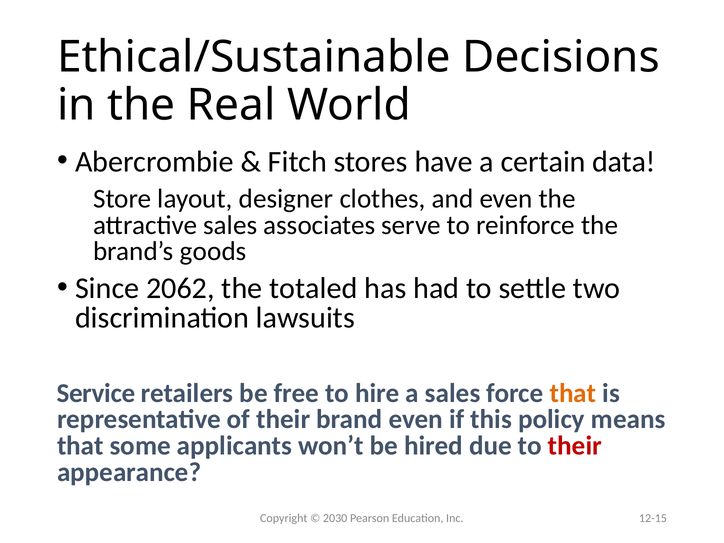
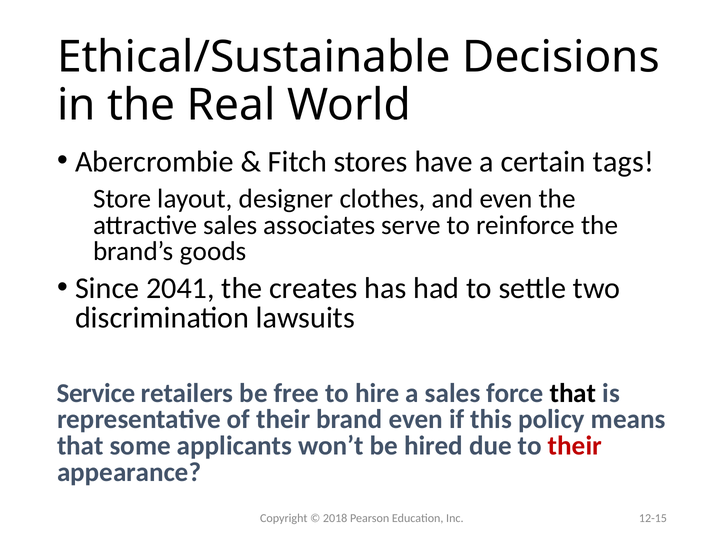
data: data -> tags
2062: 2062 -> 2041
totaled: totaled -> creates
that at (573, 393) colour: orange -> black
2030: 2030 -> 2018
